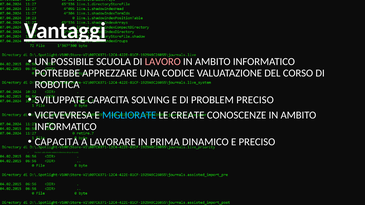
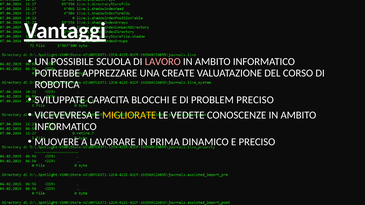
CODICE: CODICE -> CREATE
SOLVING: SOLVING -> BLOCCHI
MIGLIORATE colour: light blue -> yellow
LE CREATE: CREATE -> VEDETE
CAPACITA at (57, 142): CAPACITA -> MUOVERE
